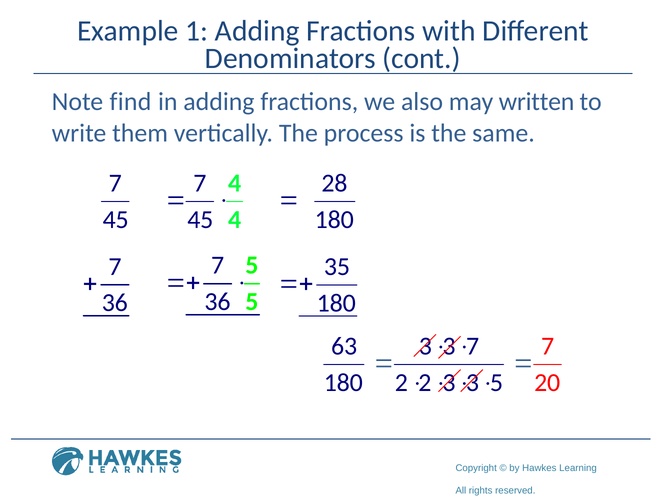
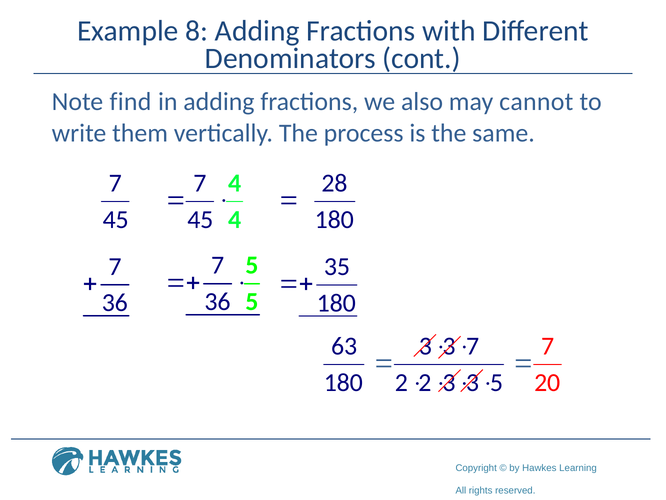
1: 1 -> 8
written: written -> cannot
